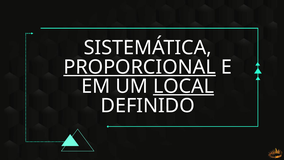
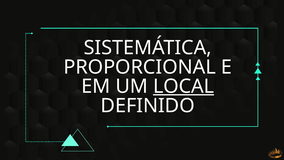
PROPORCIONAL underline: present -> none
